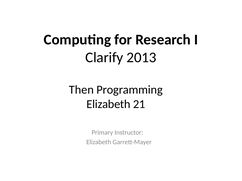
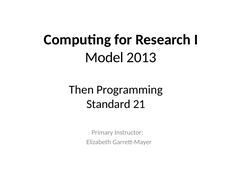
Clarify: Clarify -> Model
Elizabeth at (108, 104): Elizabeth -> Standard
